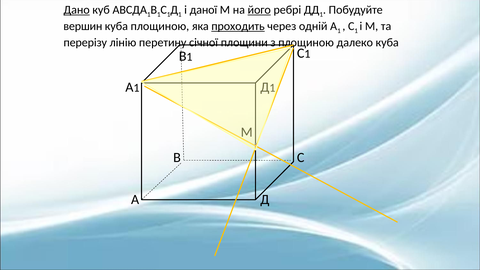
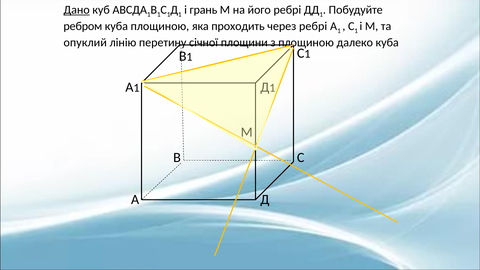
даної: даної -> грань
його underline: present -> none
вершин: вершин -> ребром
проходить underline: present -> none
через одній: одній -> ребрі
перерізу: перерізу -> опуклий
